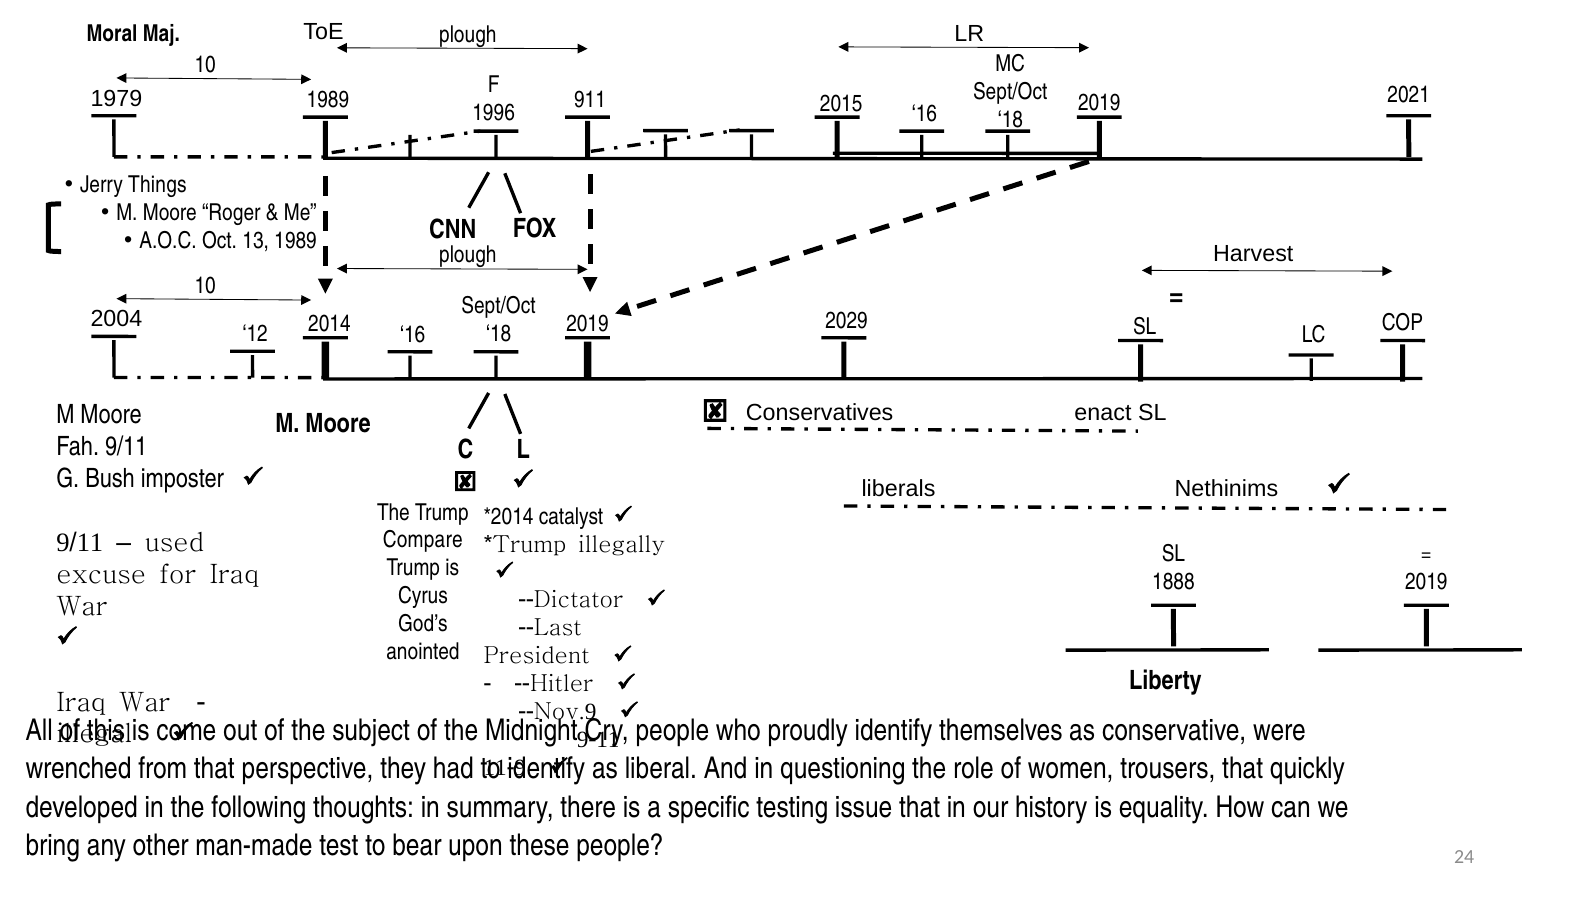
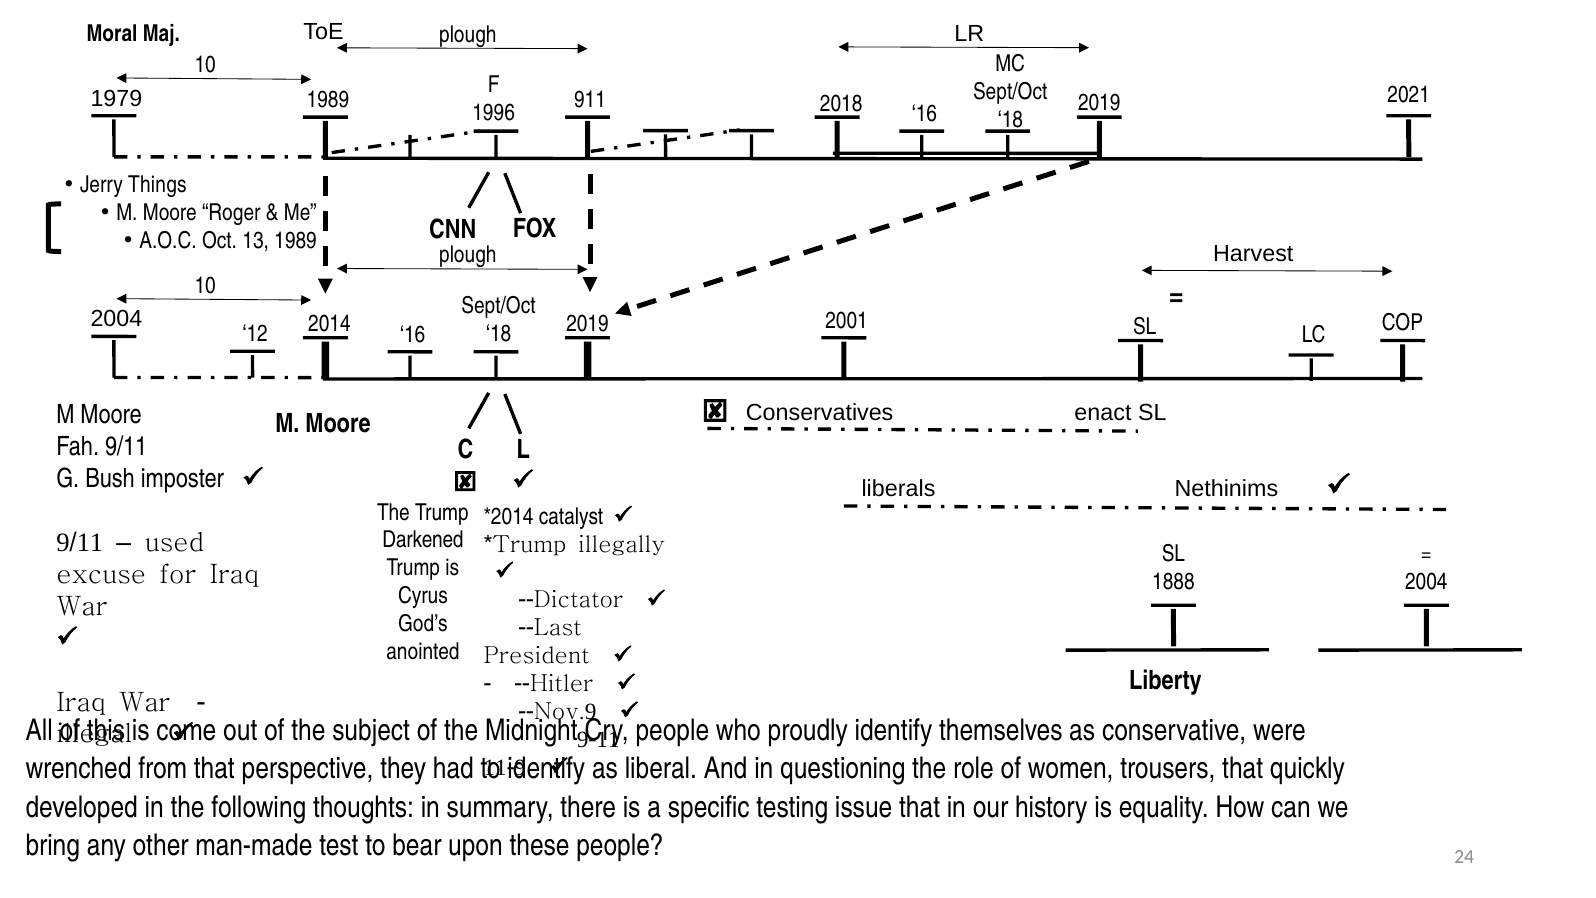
2015: 2015 -> 2018
2029: 2029 -> 2001
Compare: Compare -> Darkened
2019 at (1426, 582): 2019 -> 2004
